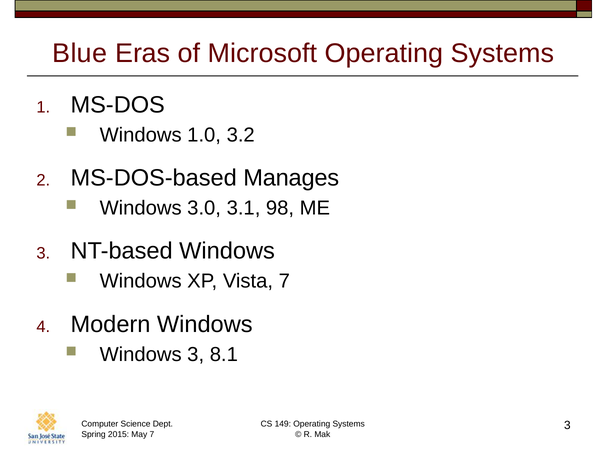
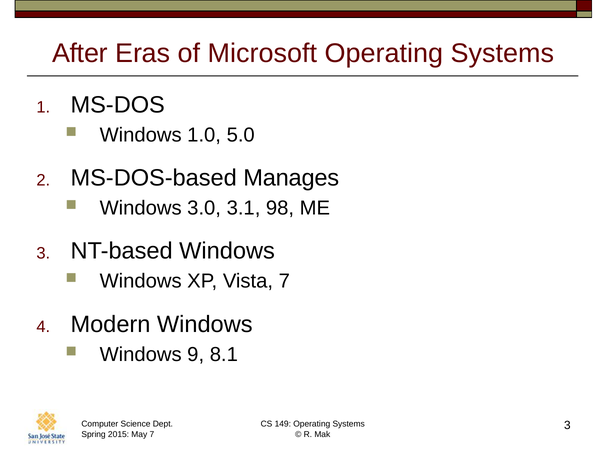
Blue: Blue -> After
3.2: 3.2 -> 5.0
Windows 3: 3 -> 9
